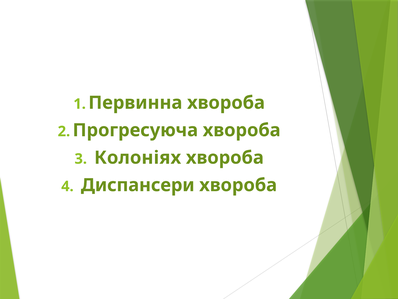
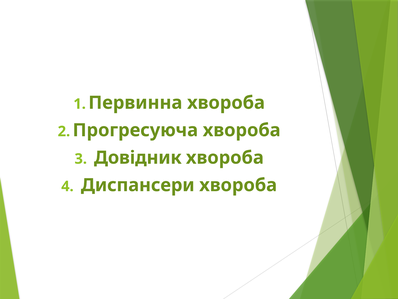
Колоніях: Колоніях -> Довідник
